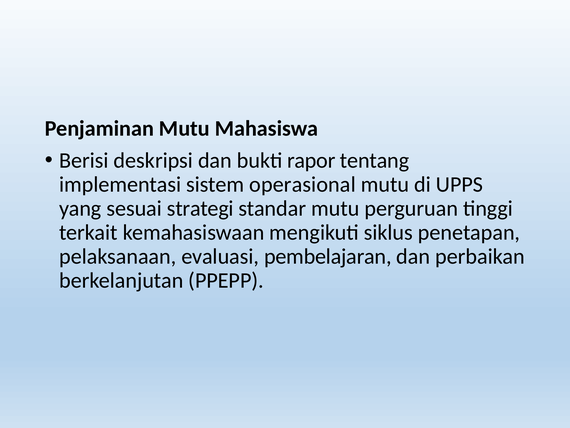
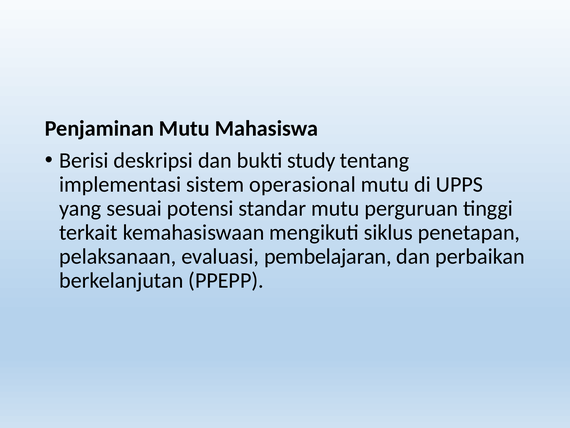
rapor: rapor -> study
strategi: strategi -> potensi
